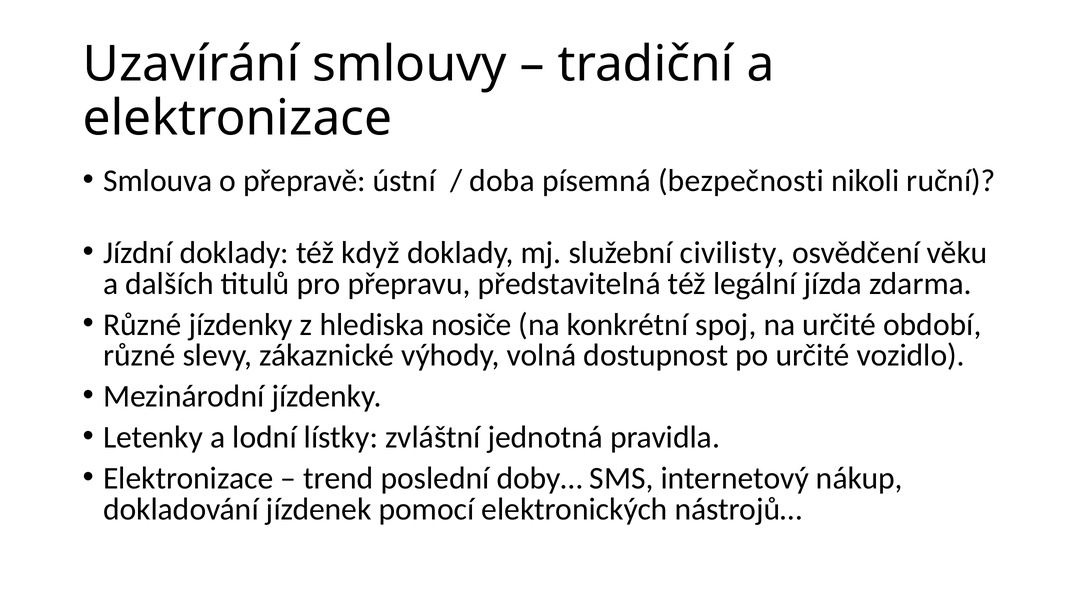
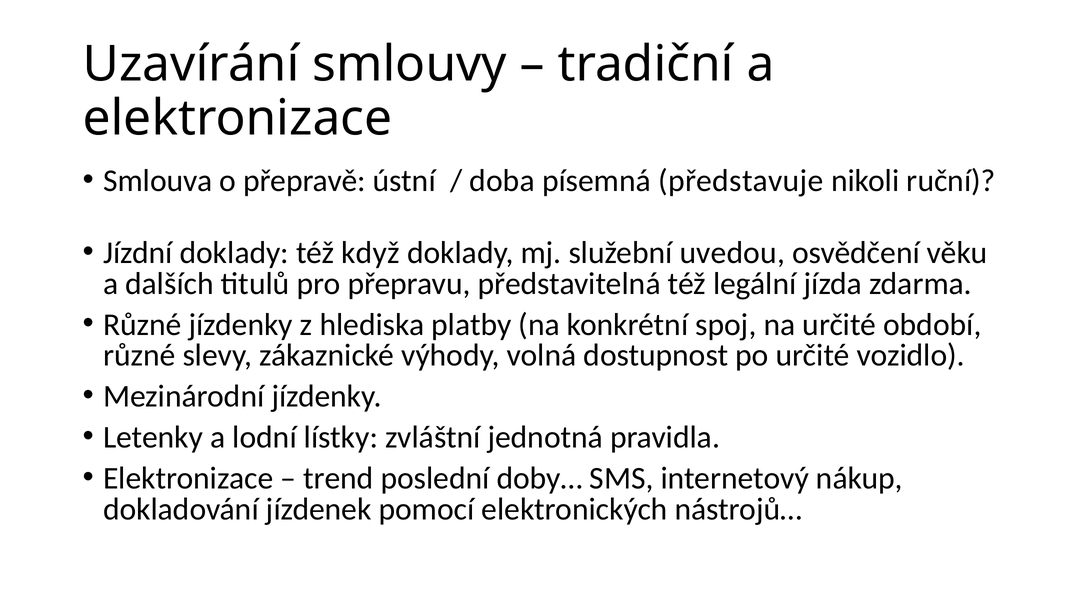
bezpečnosti: bezpečnosti -> představuje
civilisty: civilisty -> uvedou
nosiče: nosiče -> platby
